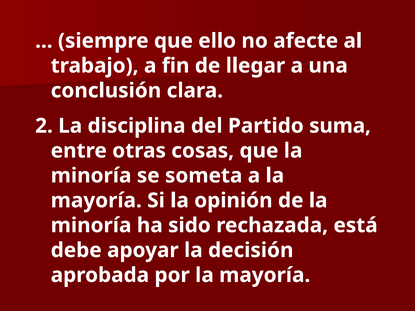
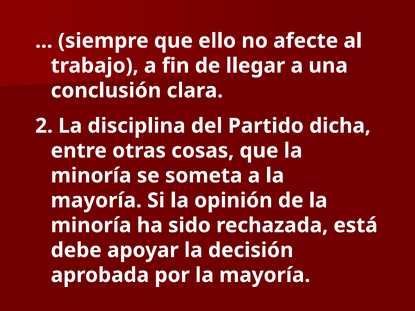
suma: suma -> dicha
